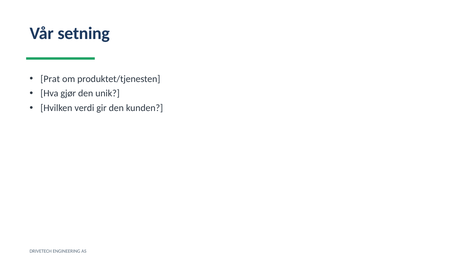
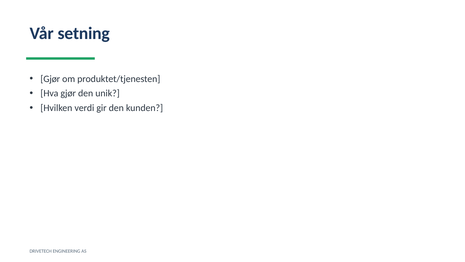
Prat at (50, 79): Prat -> Gjør
